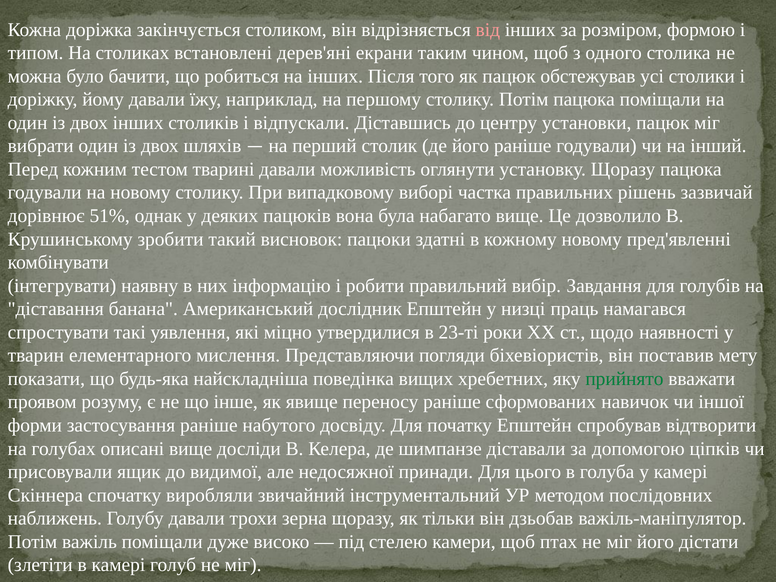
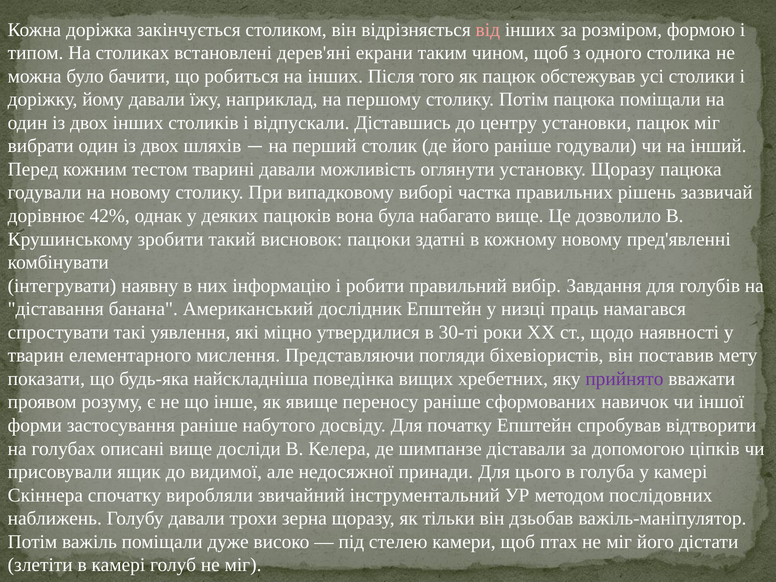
51%: 51% -> 42%
23-ті: 23-ті -> 30-ті
прийнято colour: green -> purple
